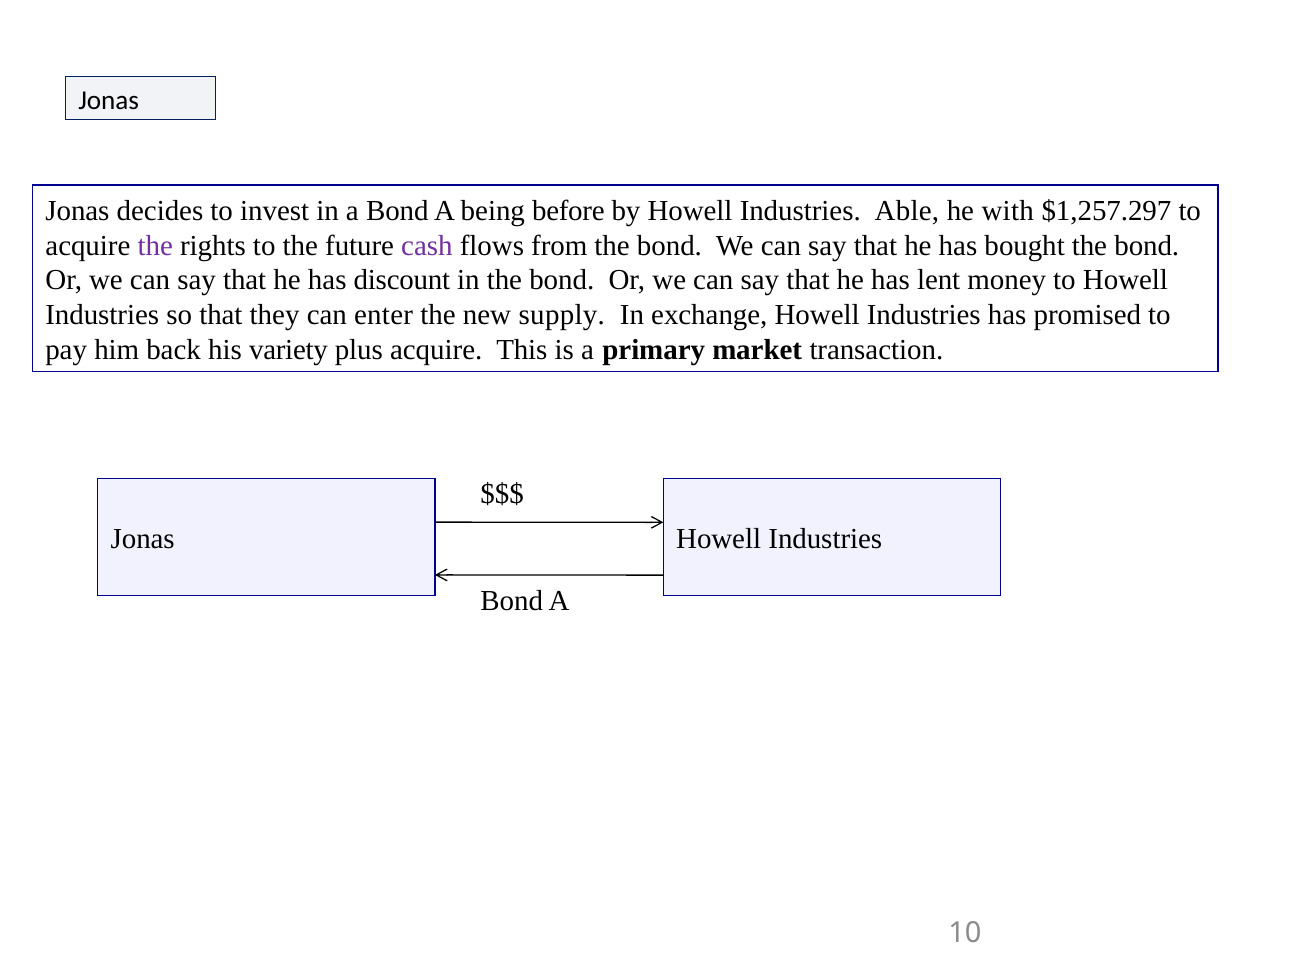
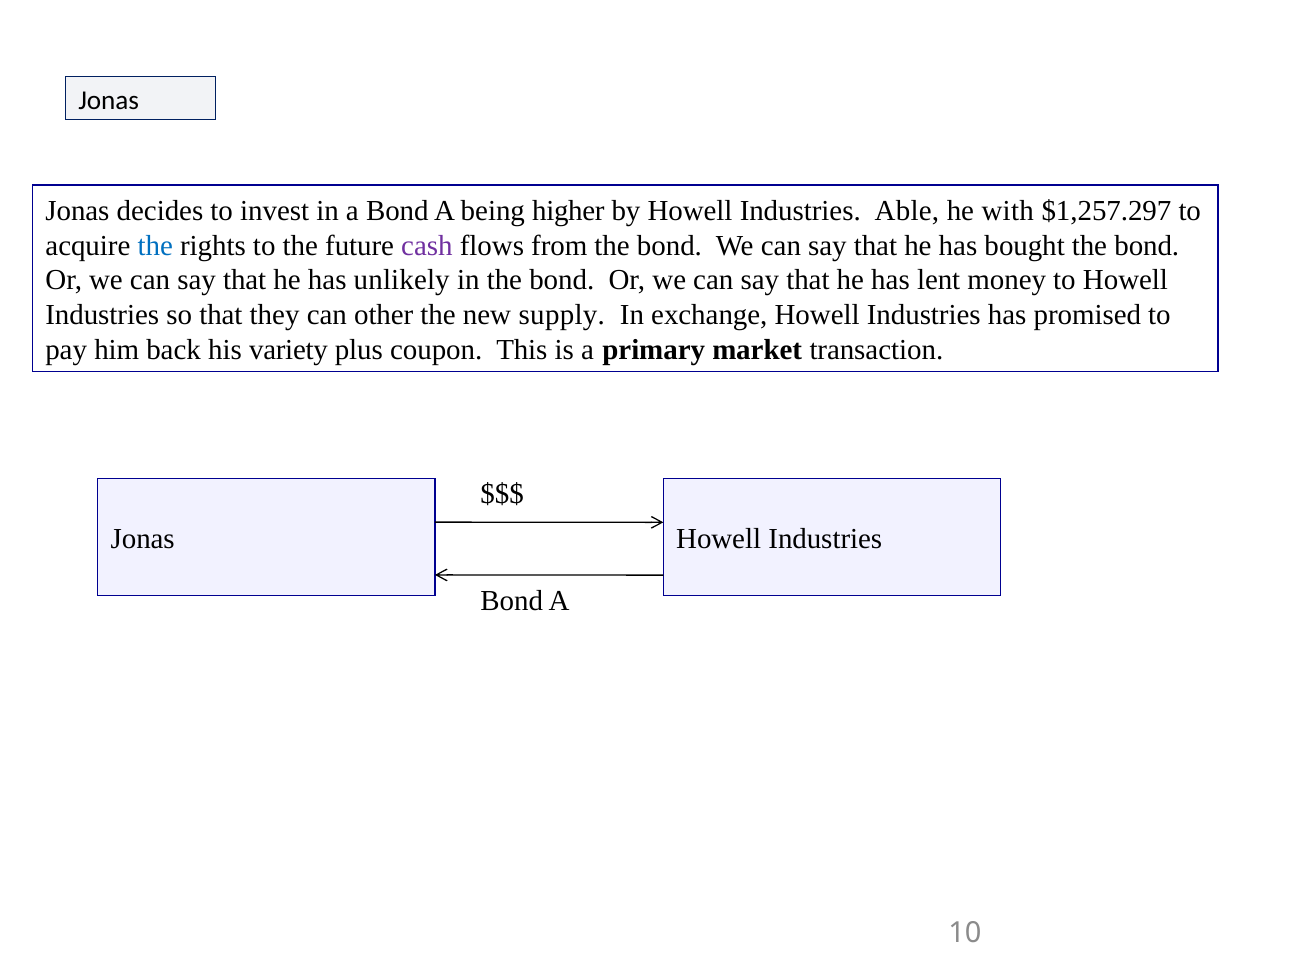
before: before -> higher
the at (155, 245) colour: purple -> blue
discount: discount -> unlikely
enter: enter -> other
plus acquire: acquire -> coupon
